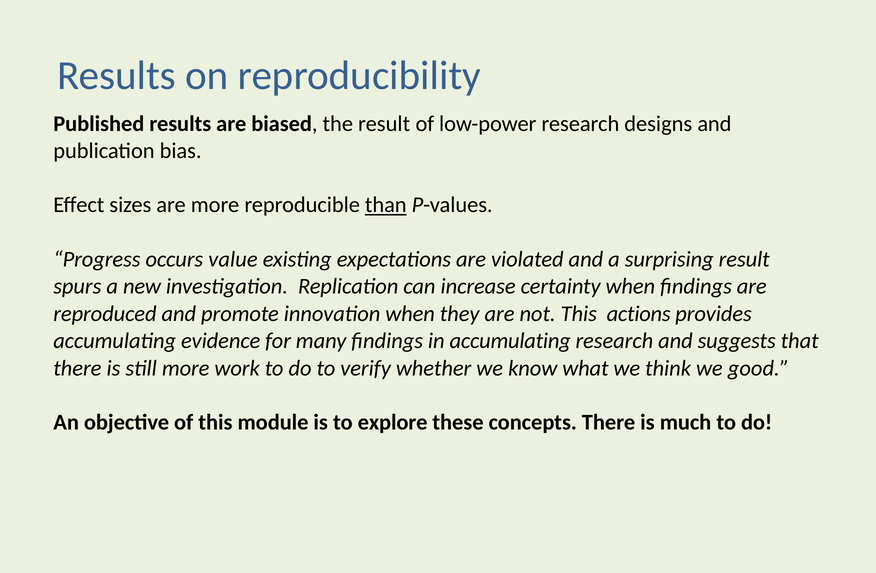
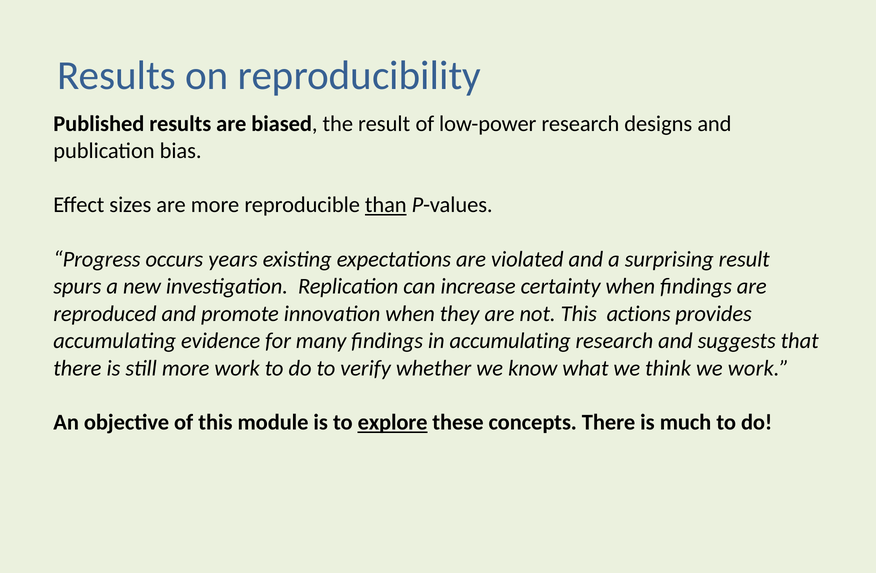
value: value -> years
we good: good -> work
explore underline: none -> present
